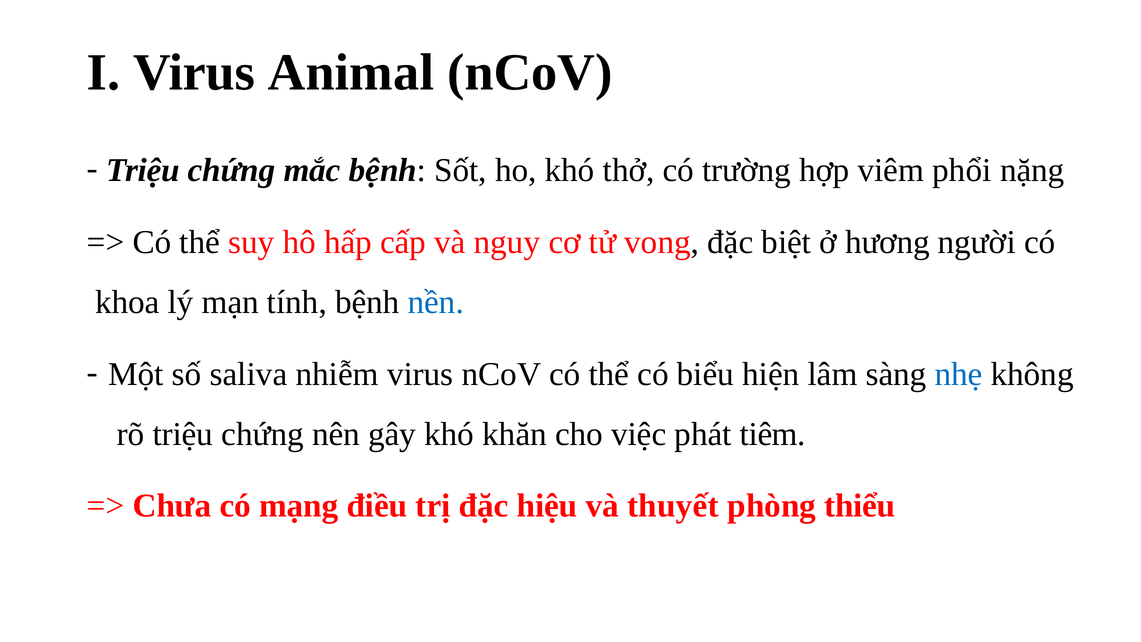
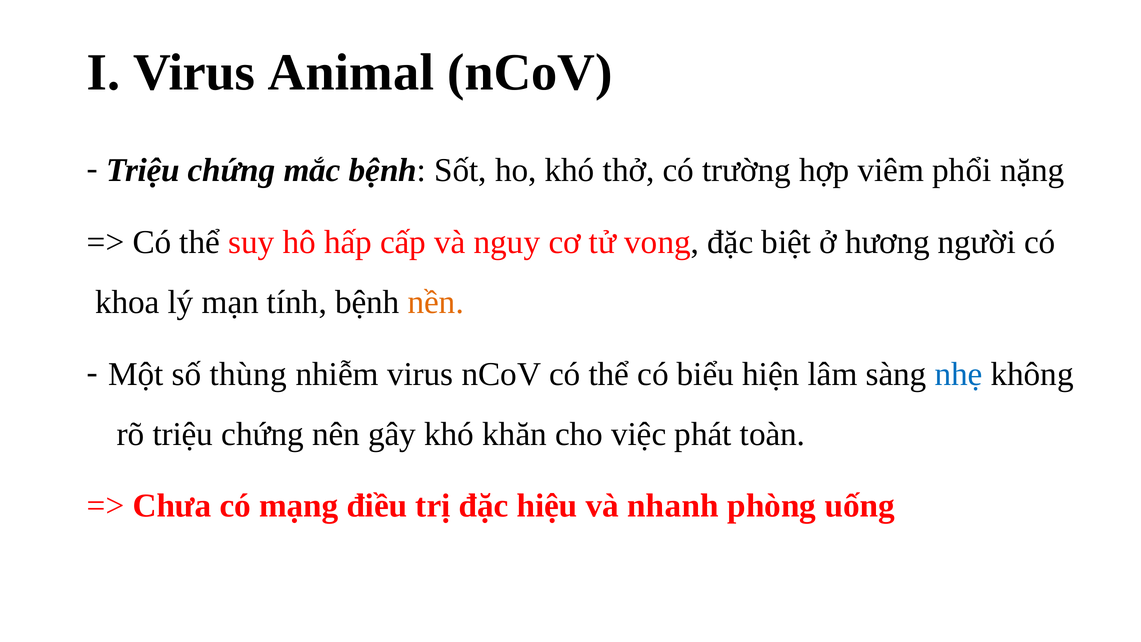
nền colour: blue -> orange
saliva: saliva -> thùng
tiêm: tiêm -> toàn
thuyết: thuyết -> nhanh
thiểu: thiểu -> uống
